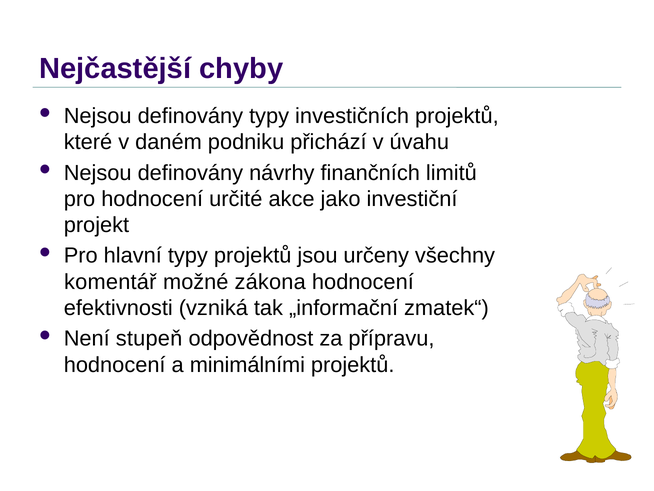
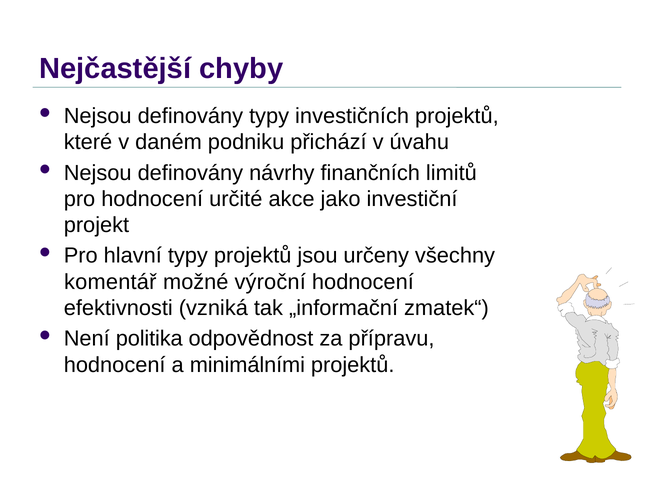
zákona: zákona -> výroční
stupeň: stupeň -> politika
